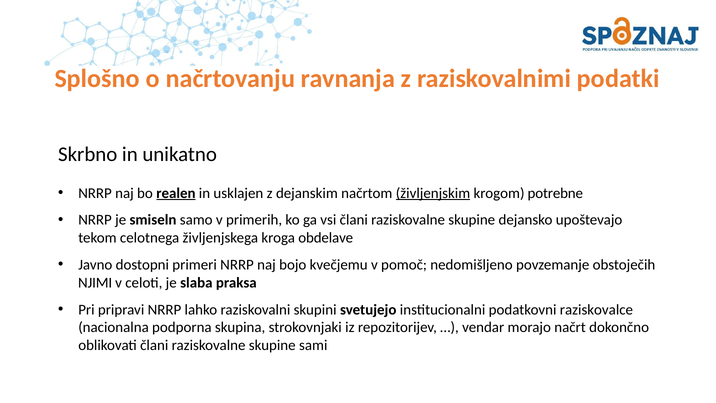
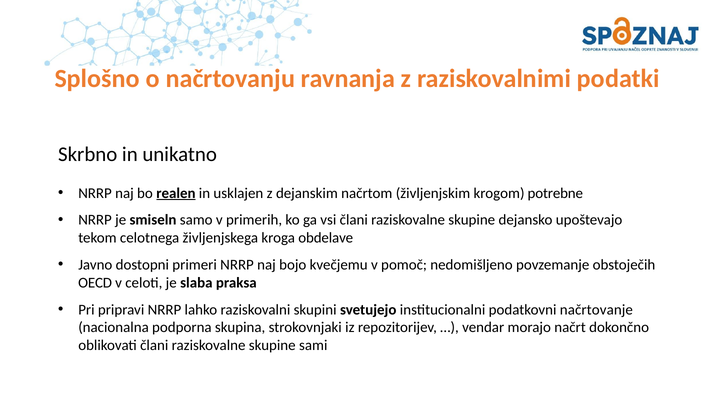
življenjskim underline: present -> none
NJIMI: NJIMI -> OECD
raziskovalce: raziskovalce -> načrtovanje
